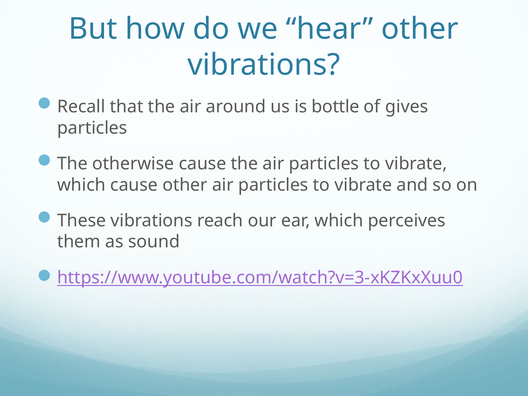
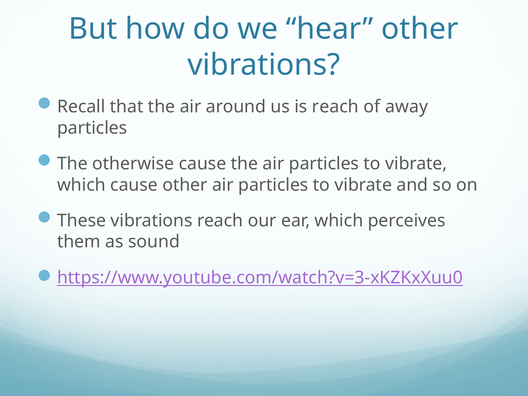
is bottle: bottle -> reach
gives: gives -> away
